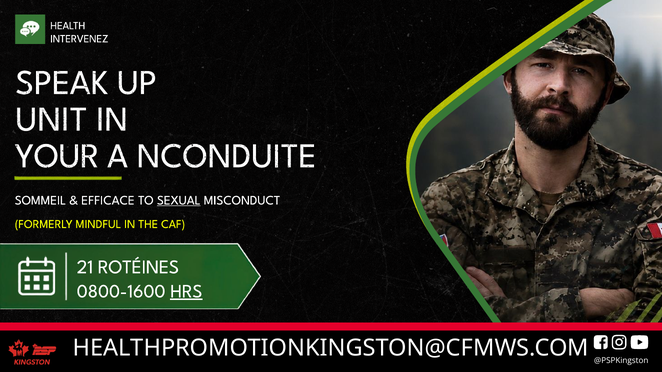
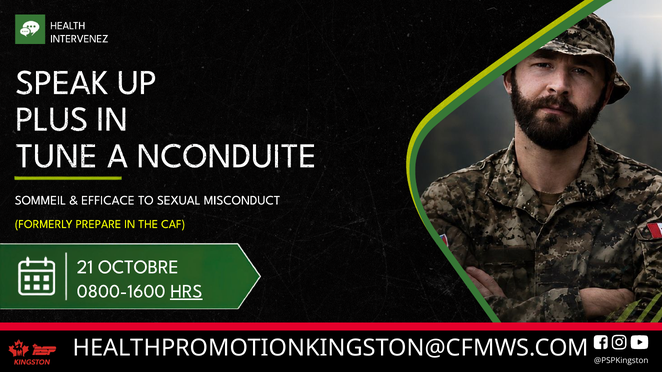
UNIT: UNIT -> PLUS
YOUR: YOUR -> TUNE
SEXUAL underline: present -> none
MINDFUL: MINDFUL -> PREPARE
ROTÉINES: ROTÉINES -> OCTOBRE
